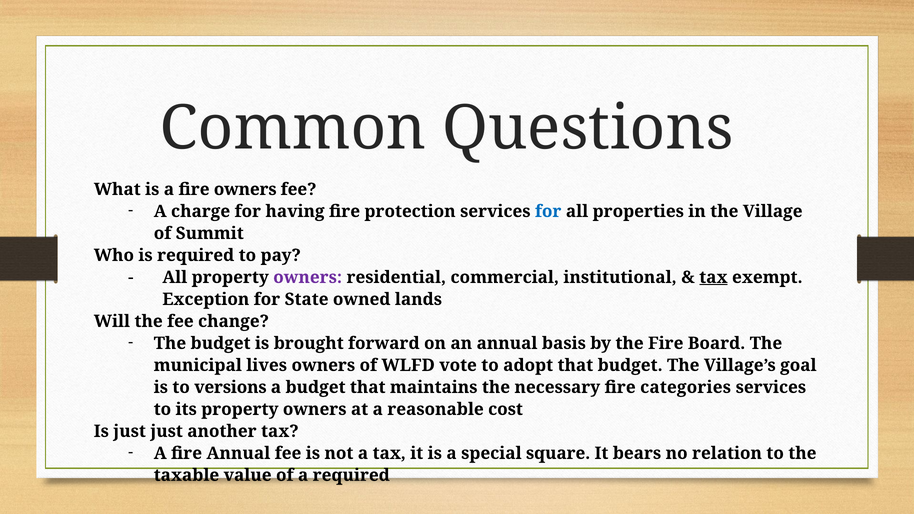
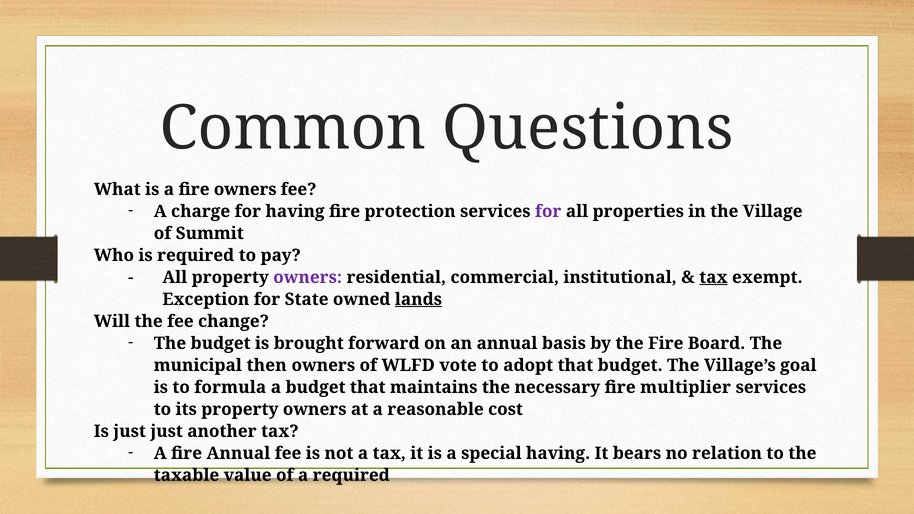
for at (548, 211) colour: blue -> purple
lands underline: none -> present
lives: lives -> then
versions: versions -> formula
categories: categories -> multiplier
special square: square -> having
